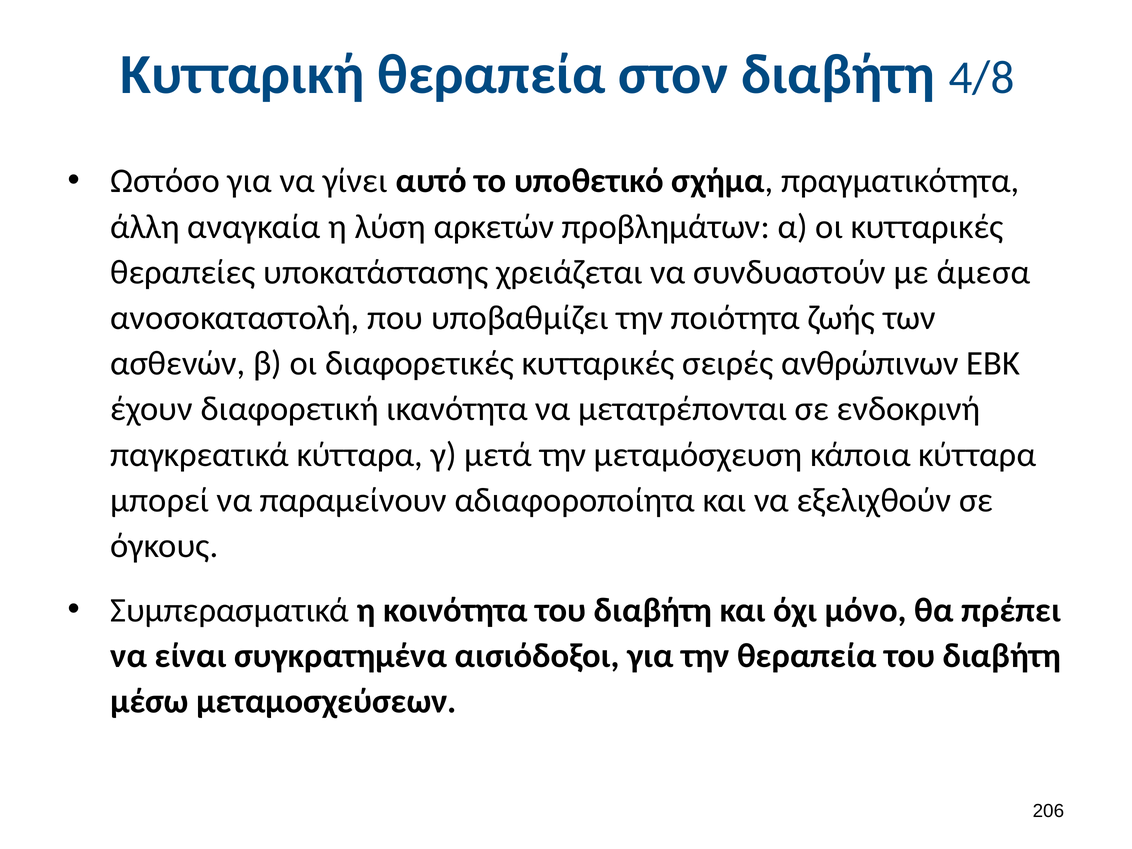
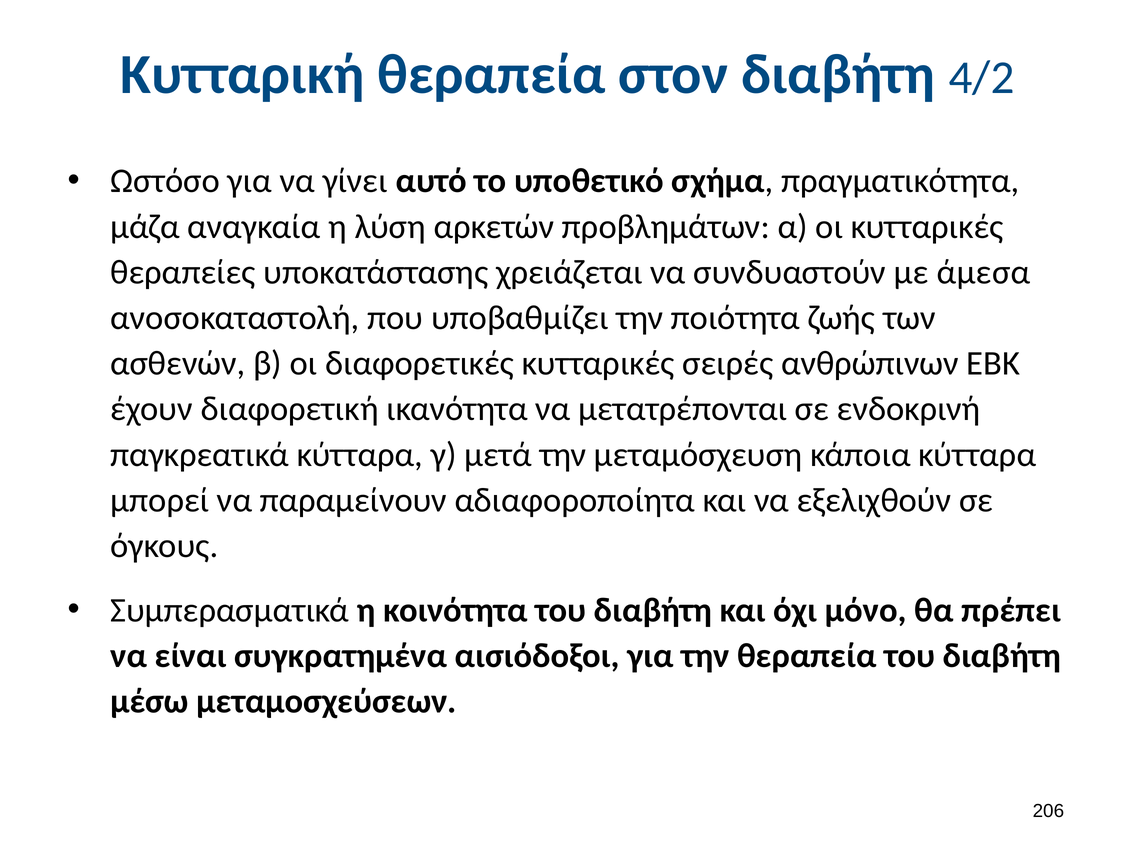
4/8: 4/8 -> 4/2
άλλη: άλλη -> μάζα
